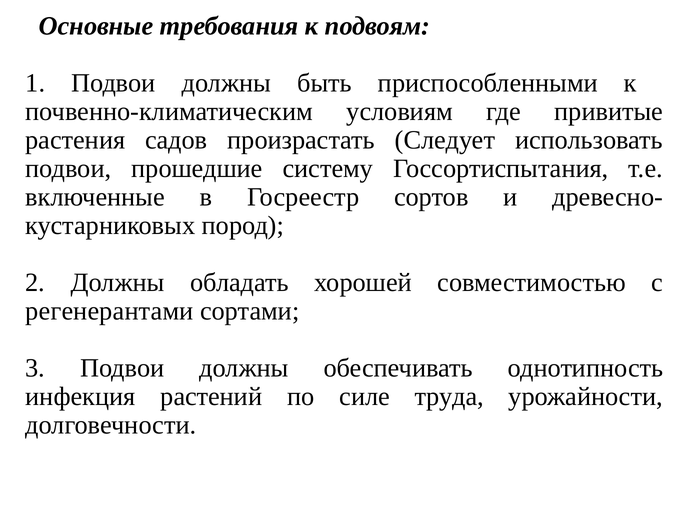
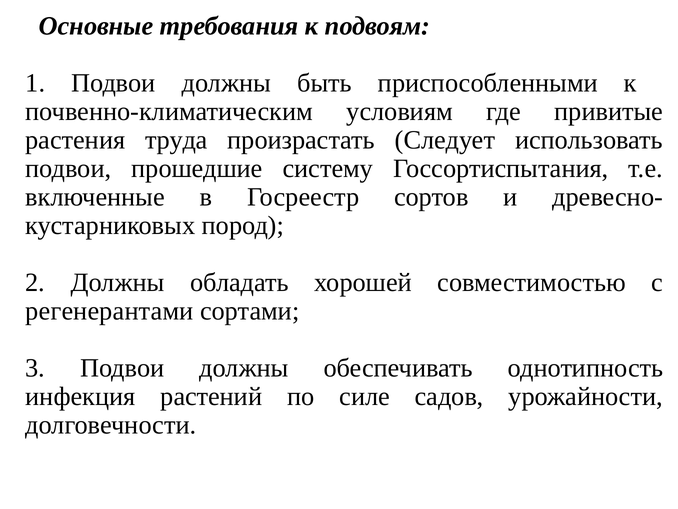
садов: садов -> труда
труда: труда -> садов
